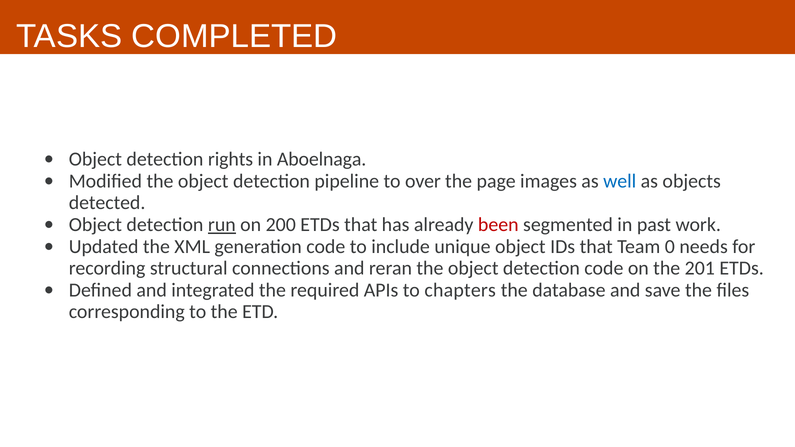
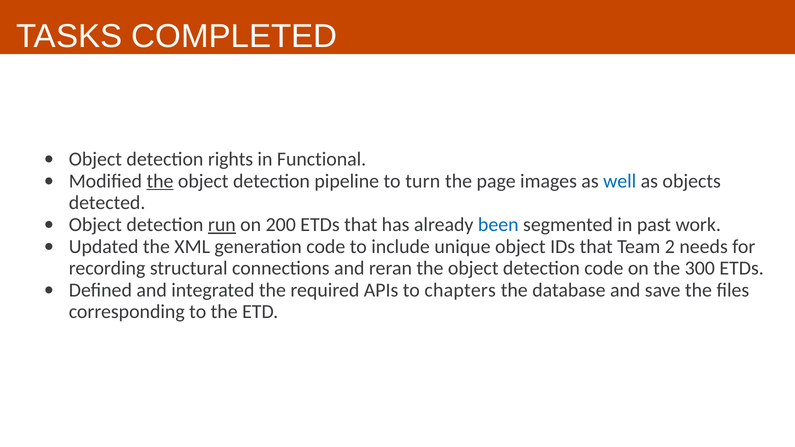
Aboelnaga: Aboelnaga -> Functional
the at (160, 181) underline: none -> present
over: over -> turn
been colour: red -> blue
0: 0 -> 2
201: 201 -> 300
